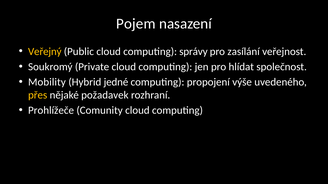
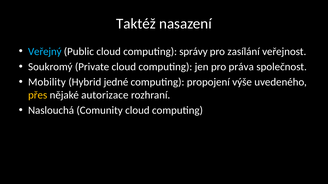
Pojem: Pojem -> Taktéž
Veřejný colour: yellow -> light blue
hlídat: hlídat -> práva
požadavek: požadavek -> autorizace
Prohlížeče: Prohlížeče -> Naslouchá
